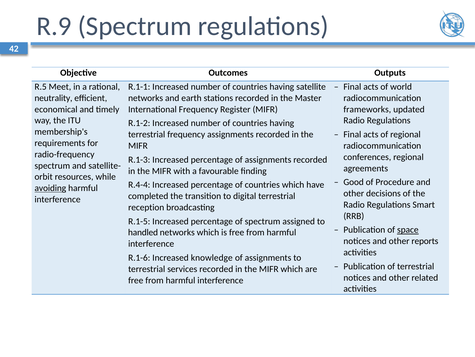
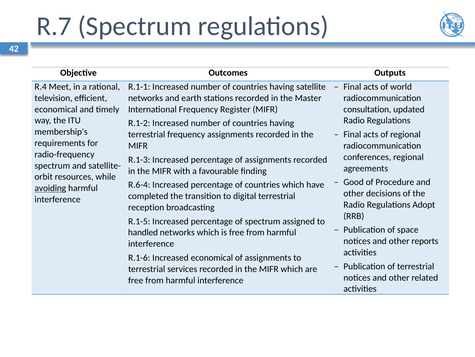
R.9: R.9 -> R.7
R.5: R.5 -> R.4
neutrality: neutrality -> television
frameworks: frameworks -> consultation
R.4-4: R.4-4 -> R.6-4
Smart: Smart -> Adopt
space underline: present -> none
Increased knowledge: knowledge -> economical
